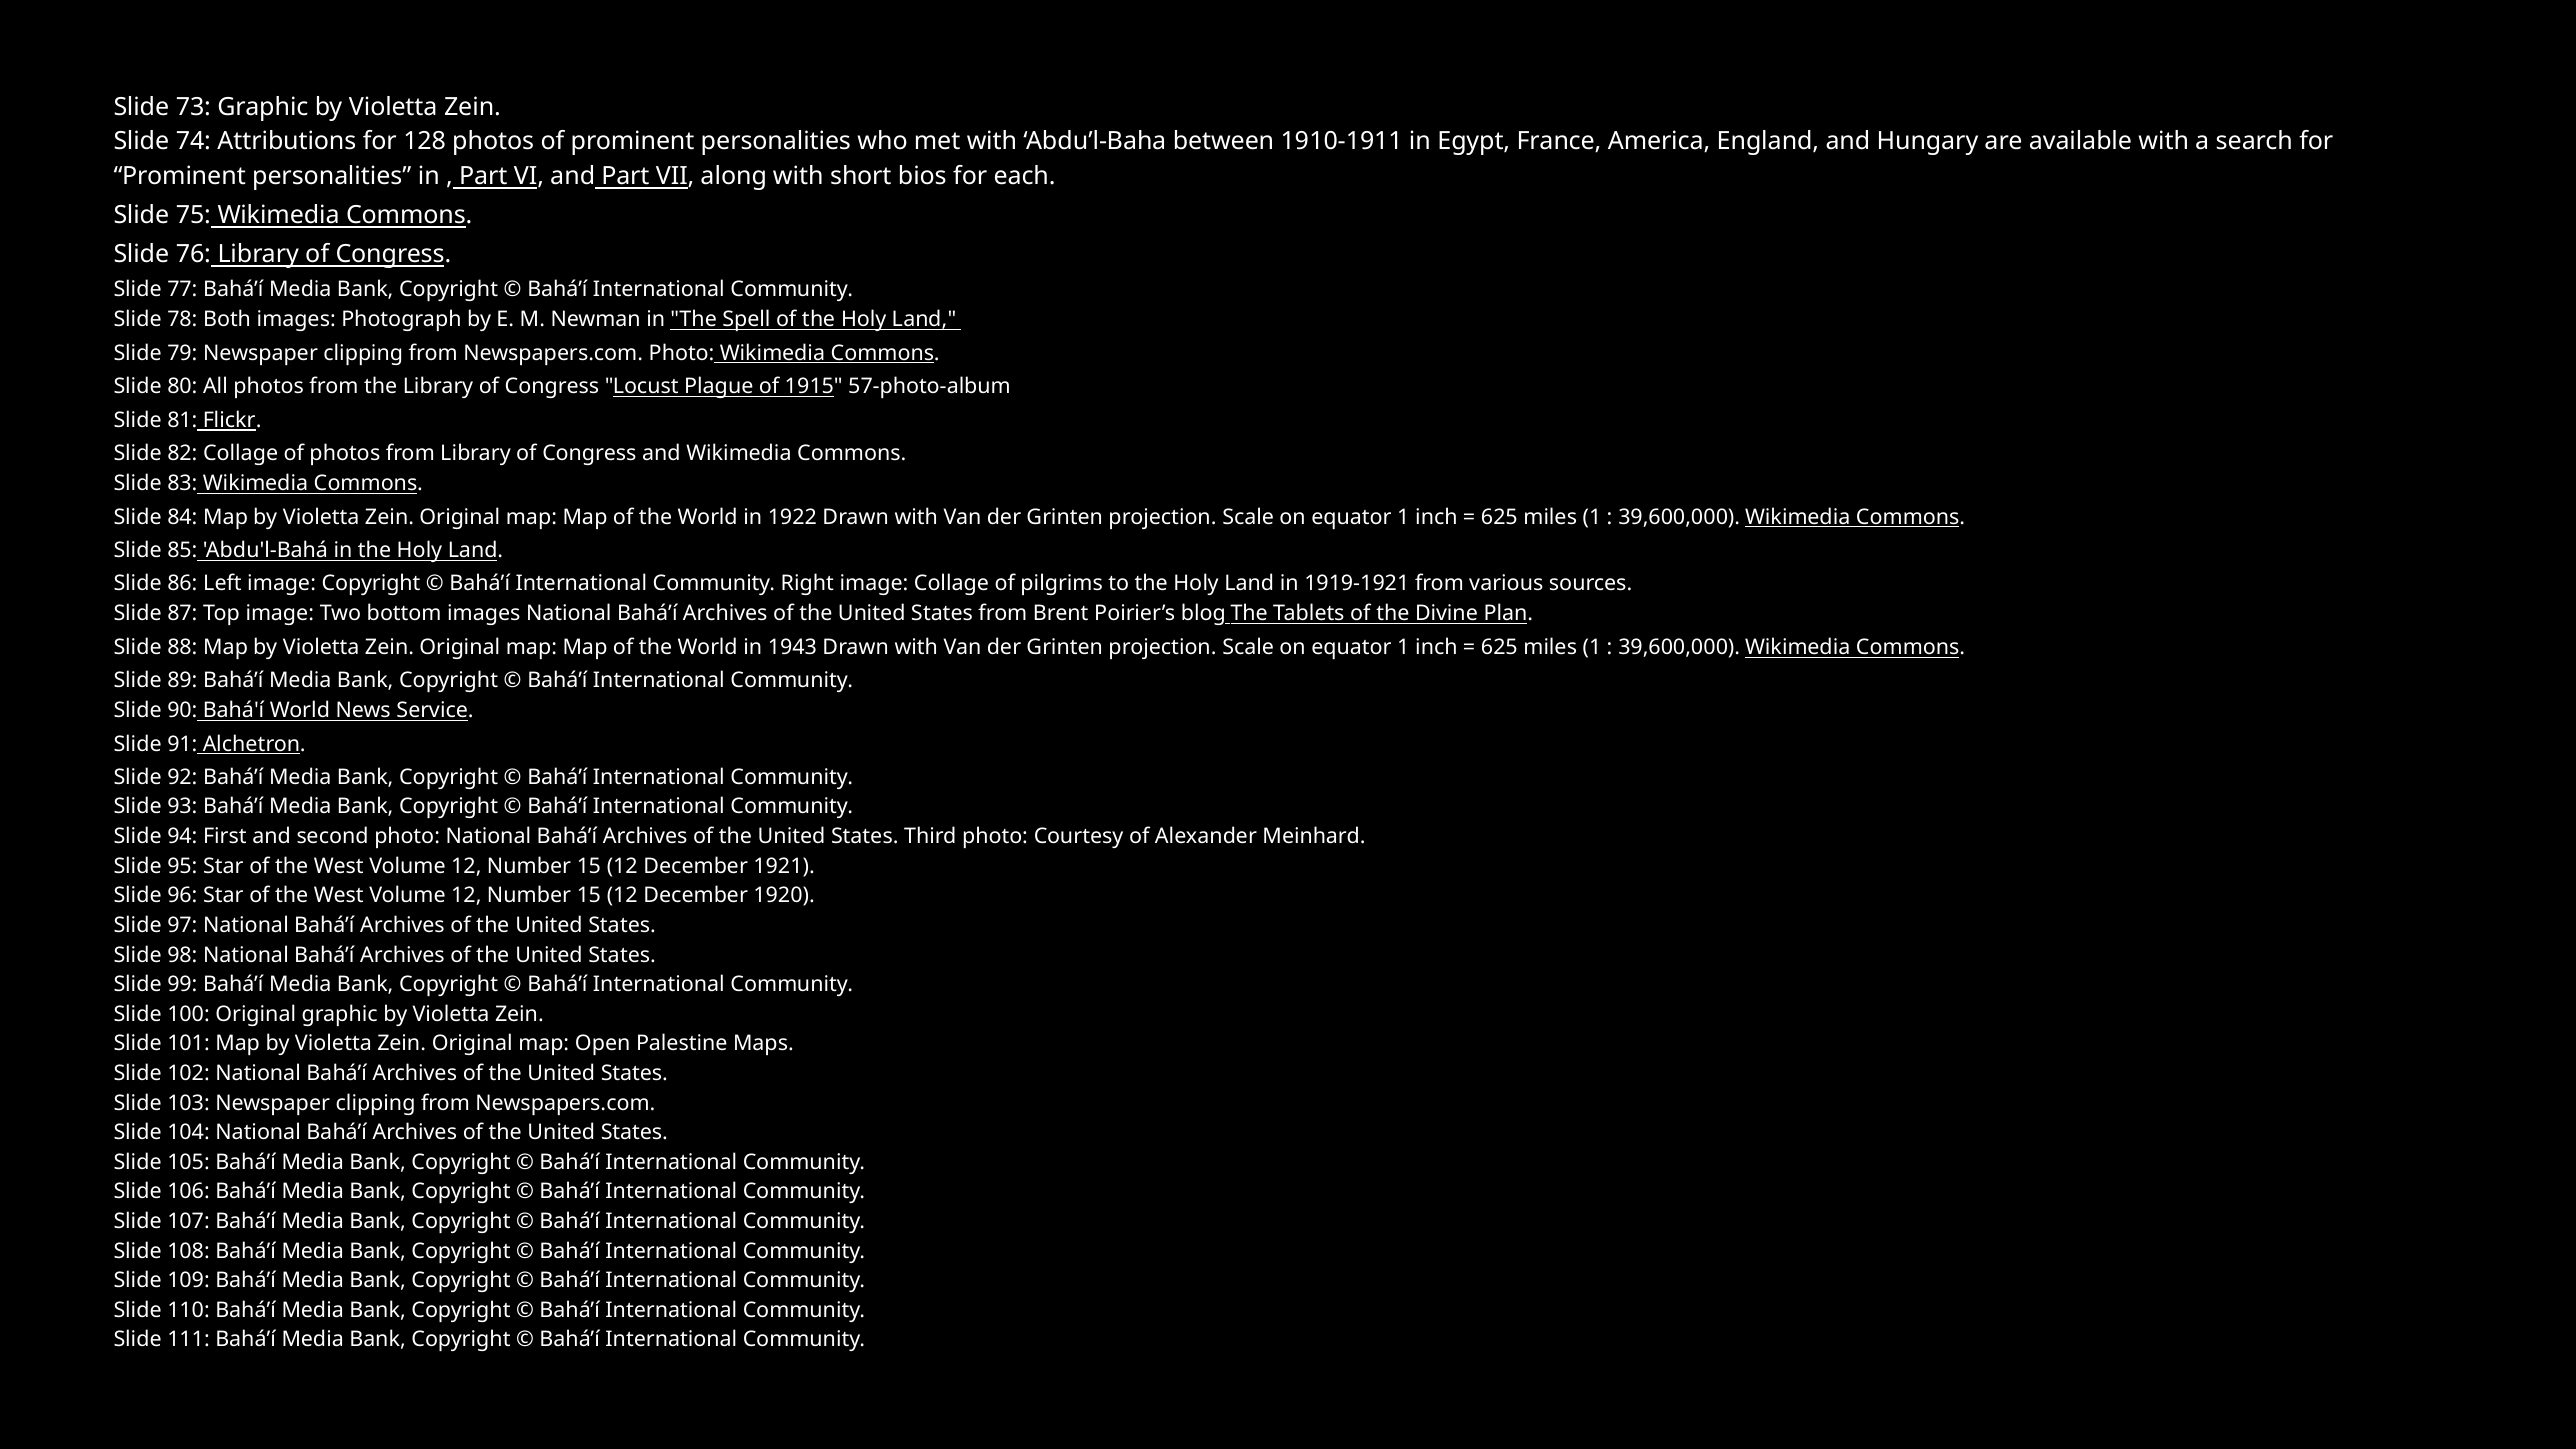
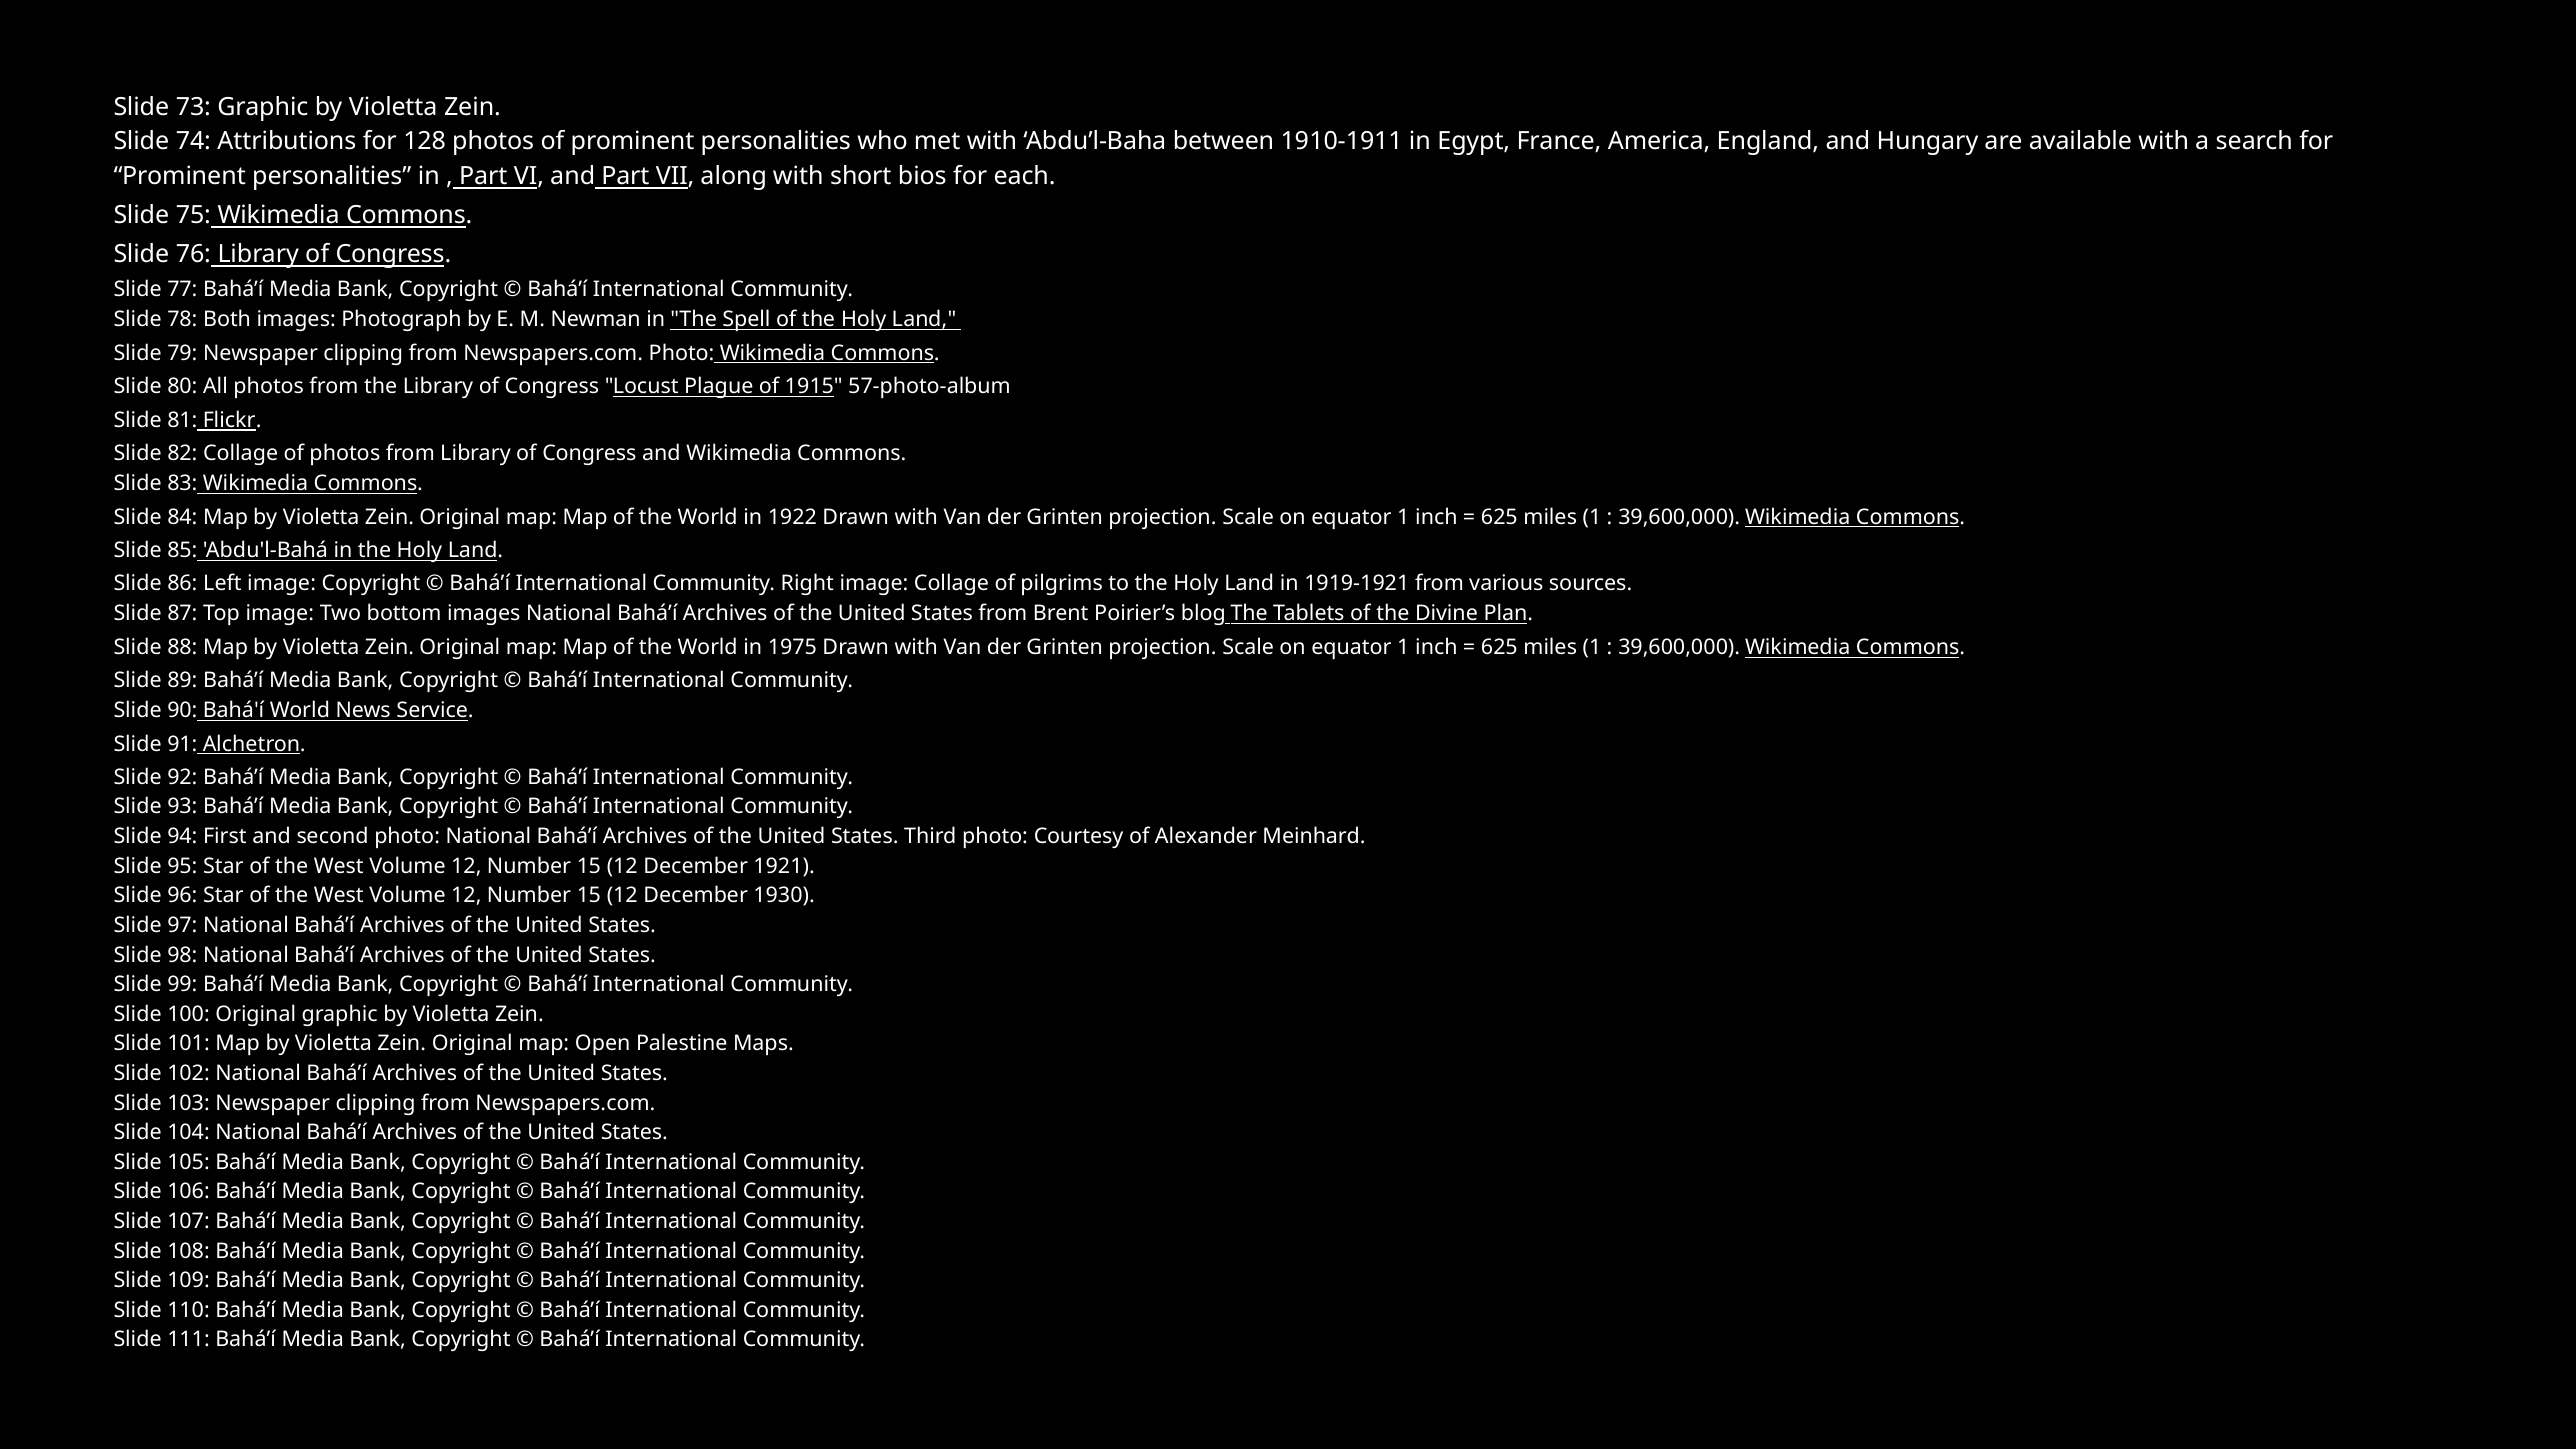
1943: 1943 -> 1975
1920: 1920 -> 1930
